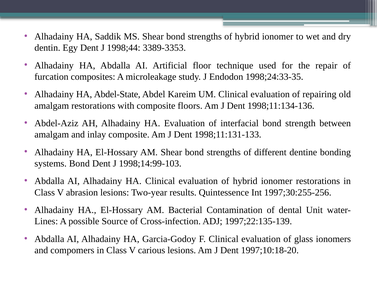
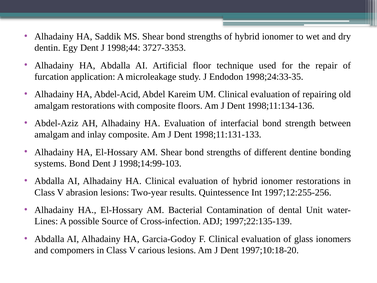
3389-3353: 3389-3353 -> 3727-3353
composites: composites -> application
Abdel-State: Abdel-State -> Abdel-Acid
1997;30:255-256: 1997;30:255-256 -> 1997;12:255-256
